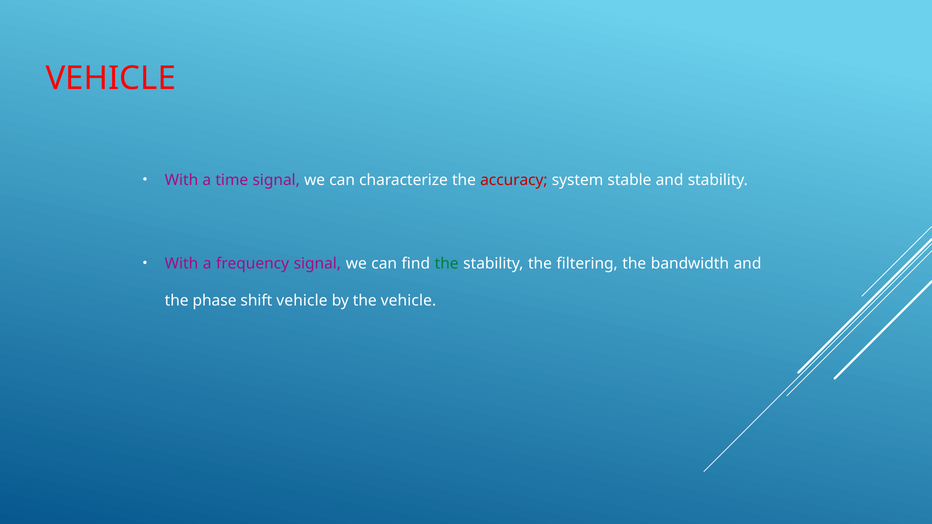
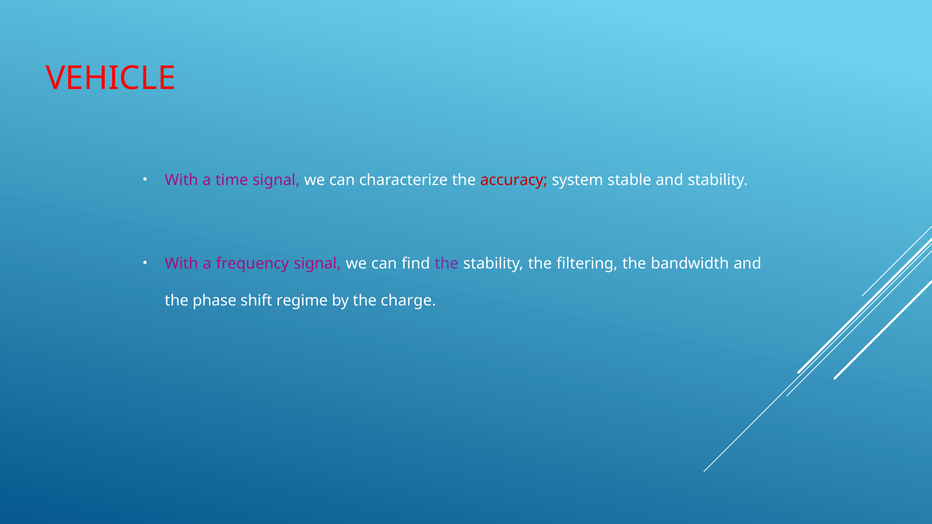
the at (447, 264) colour: green -> purple
shift vehicle: vehicle -> regime
the vehicle: vehicle -> charge
